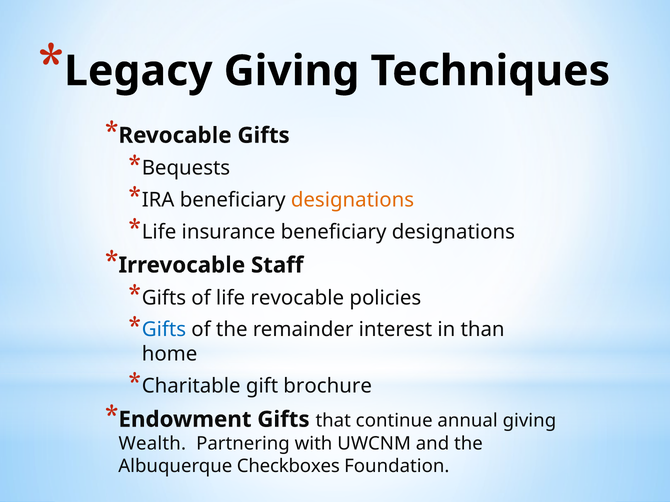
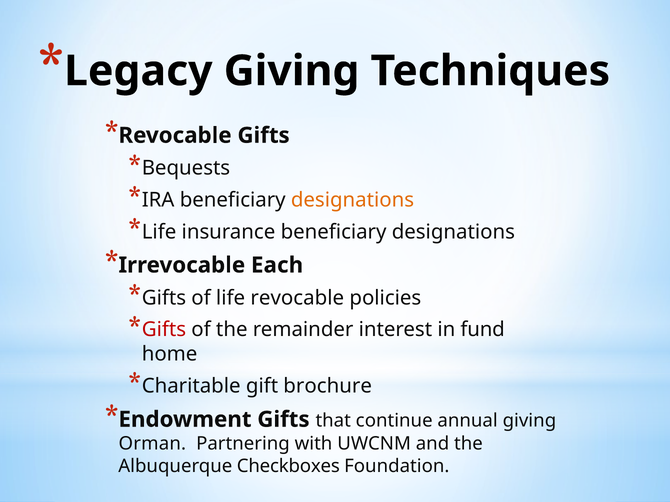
Staff: Staff -> Each
Gifts at (164, 330) colour: blue -> red
than: than -> fund
Wealth: Wealth -> Orman
